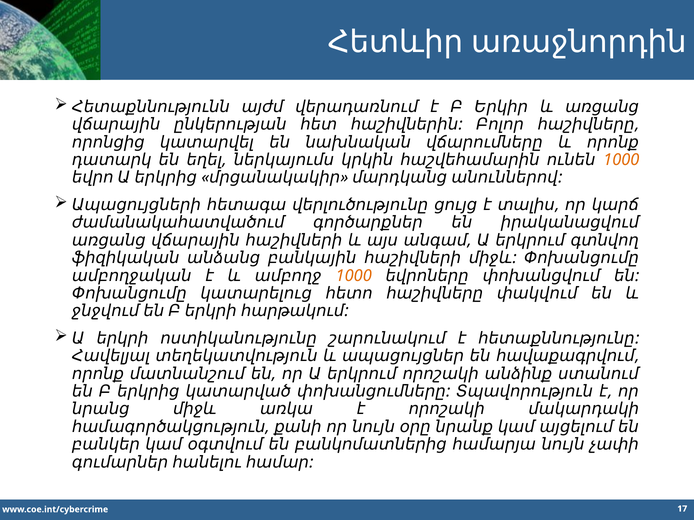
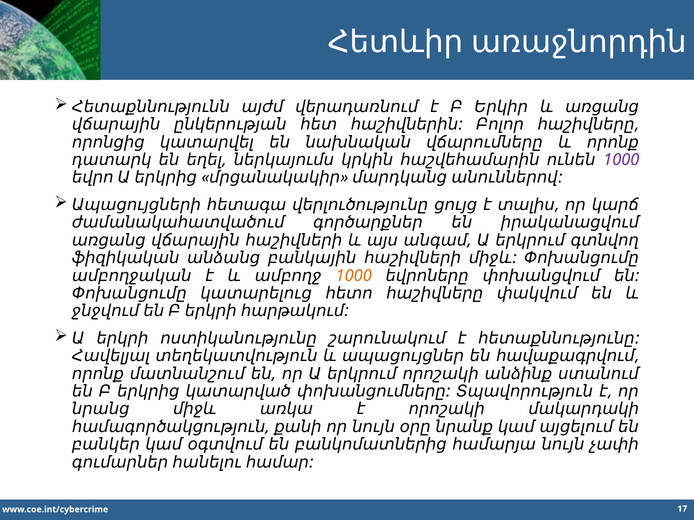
1000 at (621, 160) colour: orange -> purple
